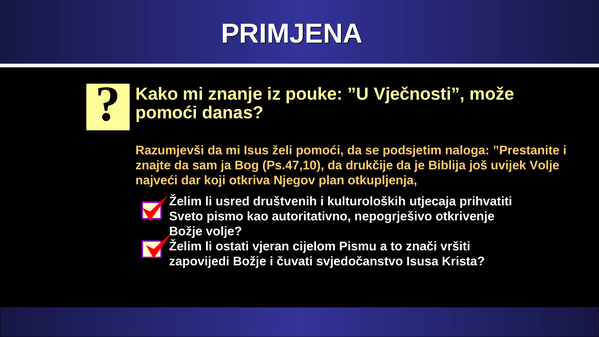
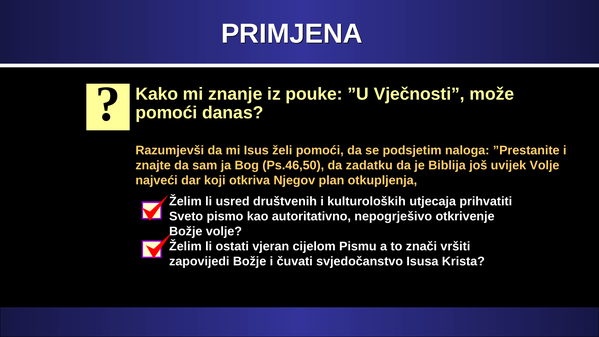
Ps.47,10: Ps.47,10 -> Ps.46,50
drukčije: drukčije -> zadatku
